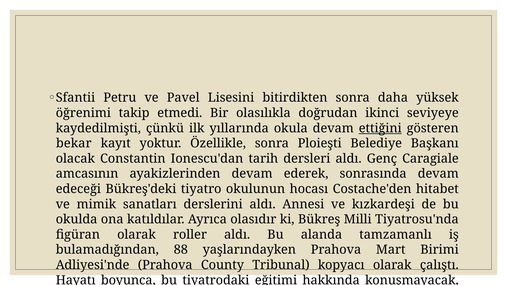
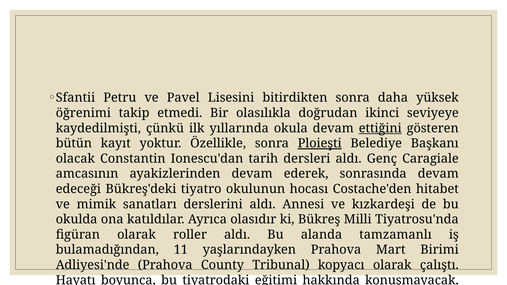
bekar: bekar -> bütün
Ploieşti underline: none -> present
88: 88 -> 11
